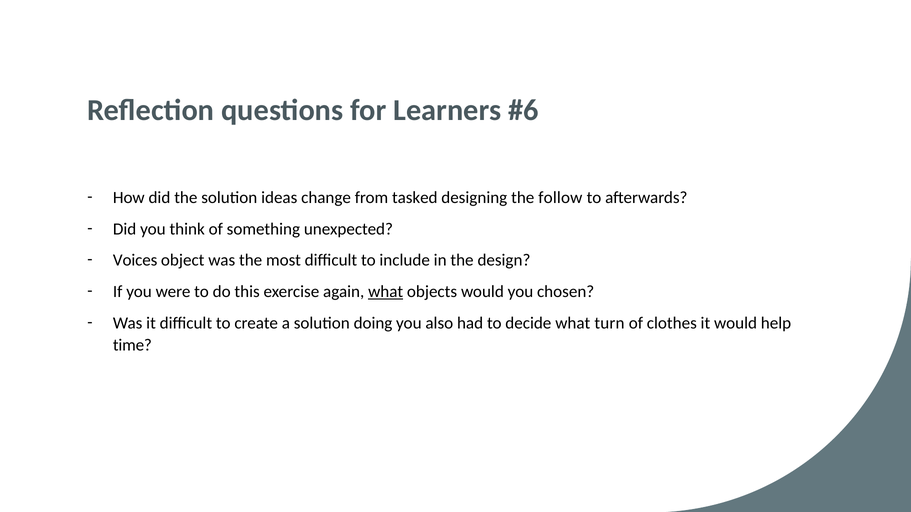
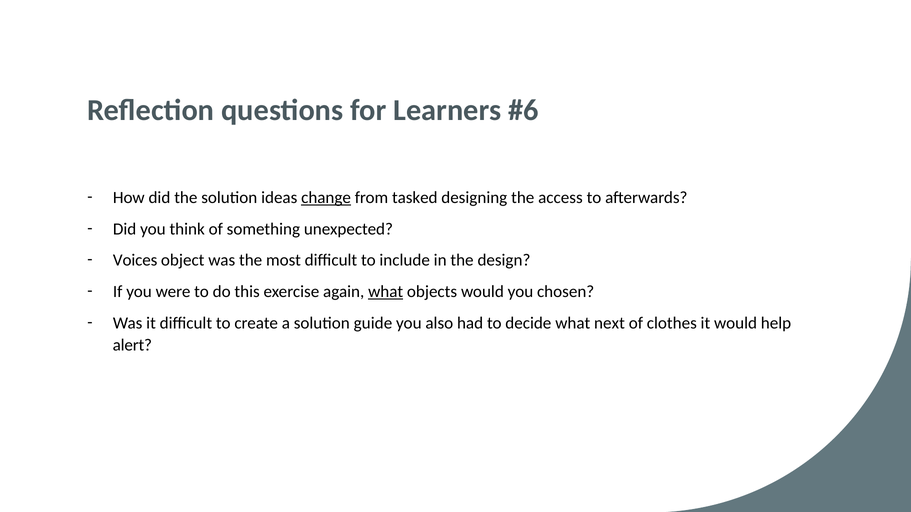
change underline: none -> present
follow: follow -> access
doing: doing -> guide
turn: turn -> next
time: time -> alert
